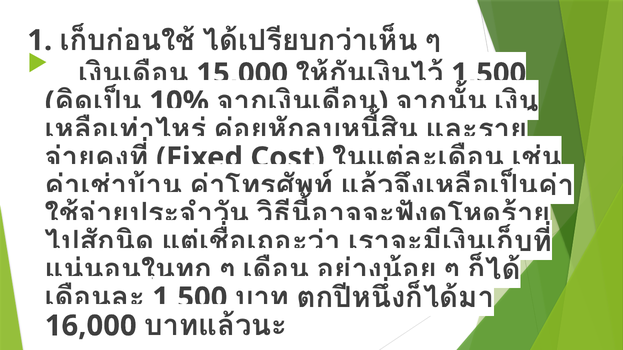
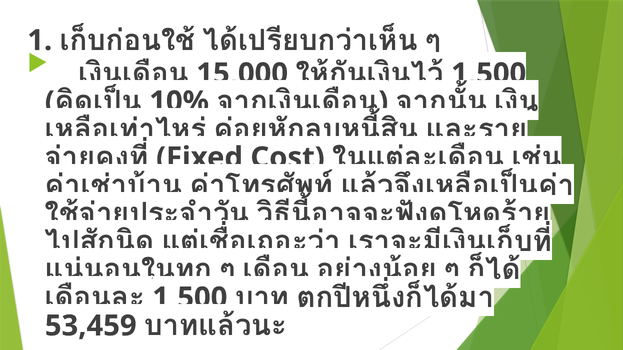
16,000: 16,000 -> 53,459
